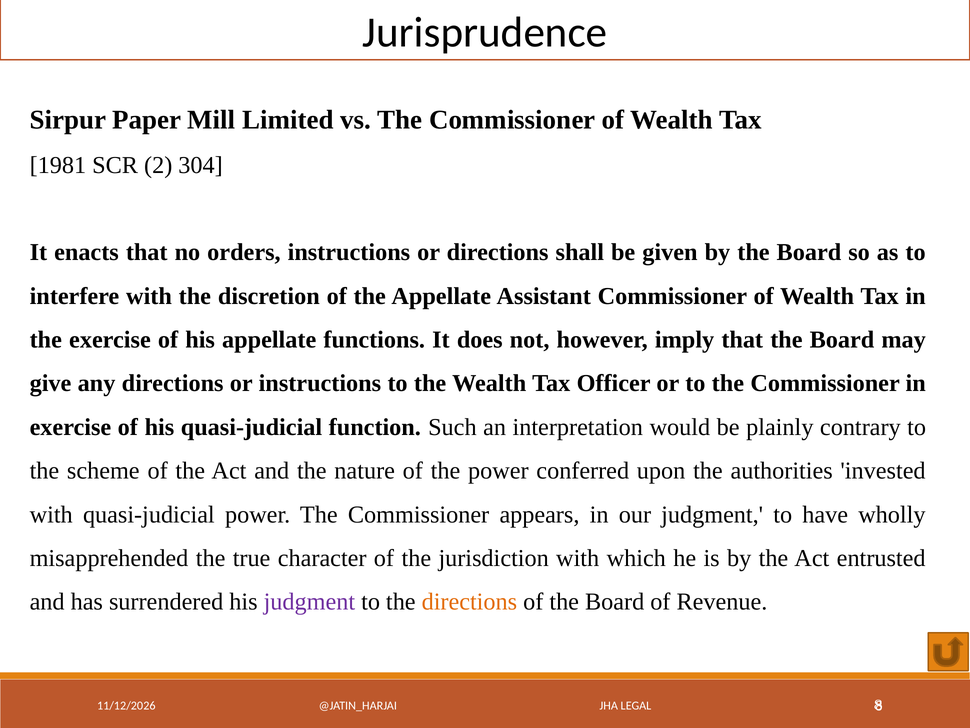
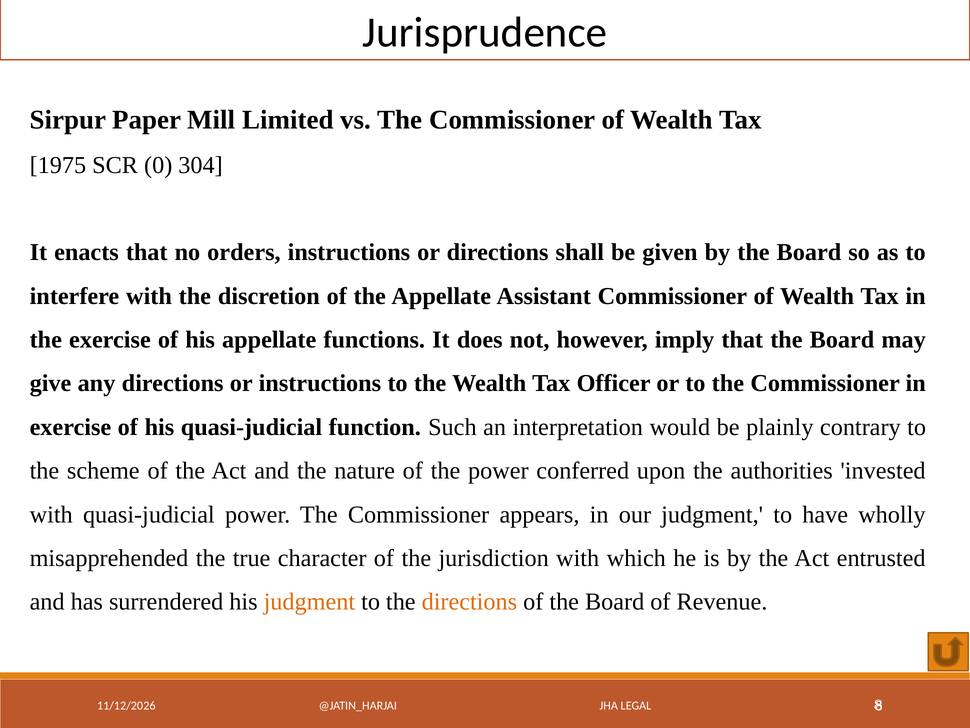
1981: 1981 -> 1975
2: 2 -> 0
judgment at (309, 601) colour: purple -> orange
